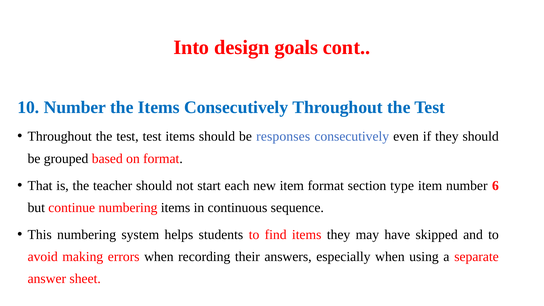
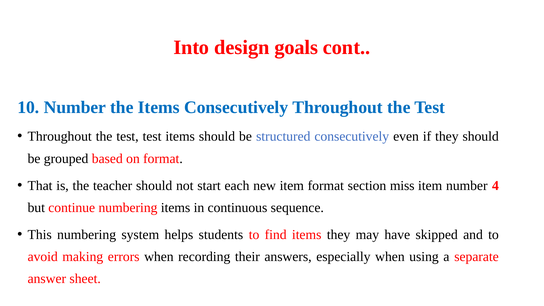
responses: responses -> structured
type: type -> miss
6: 6 -> 4
